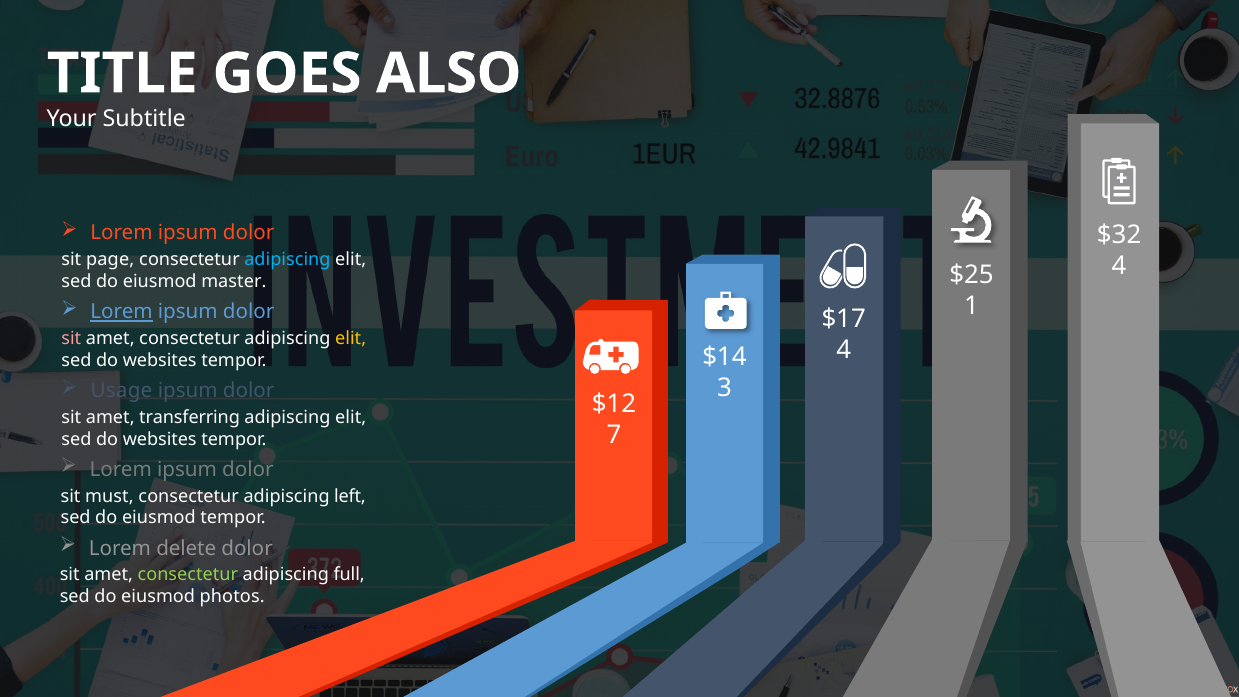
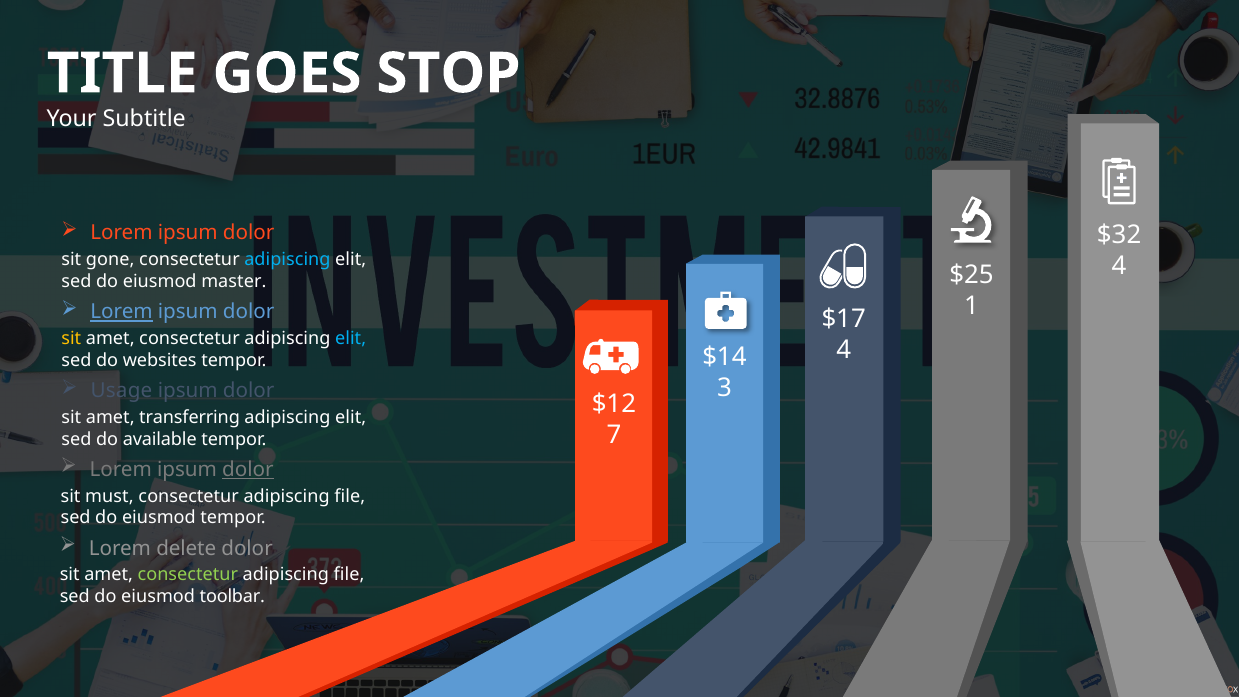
ALSO: ALSO -> STOP
page: page -> gone
sit at (71, 339) colour: pink -> yellow
elit at (351, 339) colour: yellow -> light blue
websites at (160, 439): websites -> available
dolor at (248, 469) underline: none -> present
left at (350, 496): left -> file
full at (349, 575): full -> file
photos: photos -> toolbar
